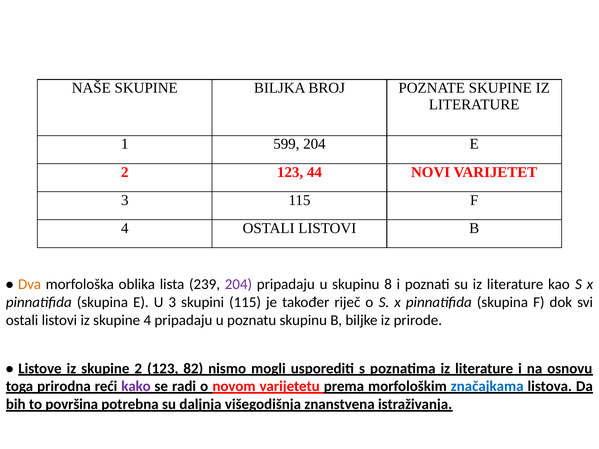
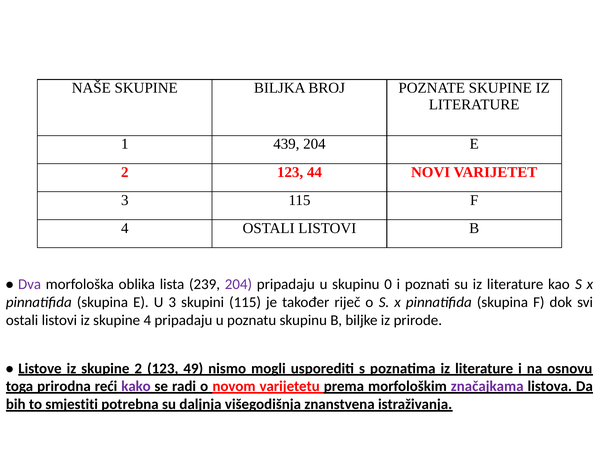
599: 599 -> 439
Dva colour: orange -> purple
8: 8 -> 0
82: 82 -> 49
značajkama colour: blue -> purple
površina: površina -> smjestiti
